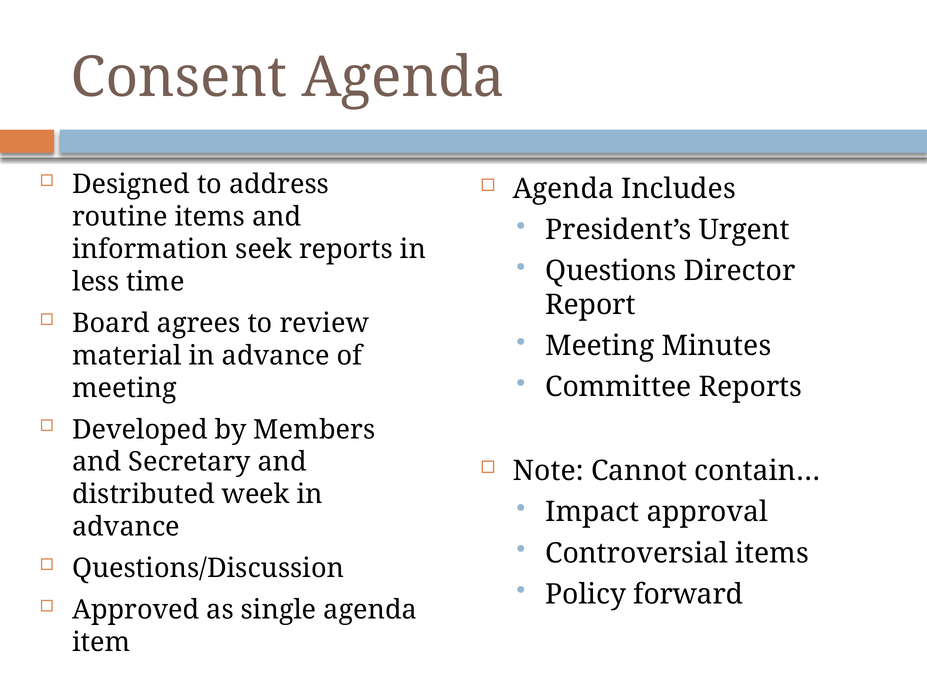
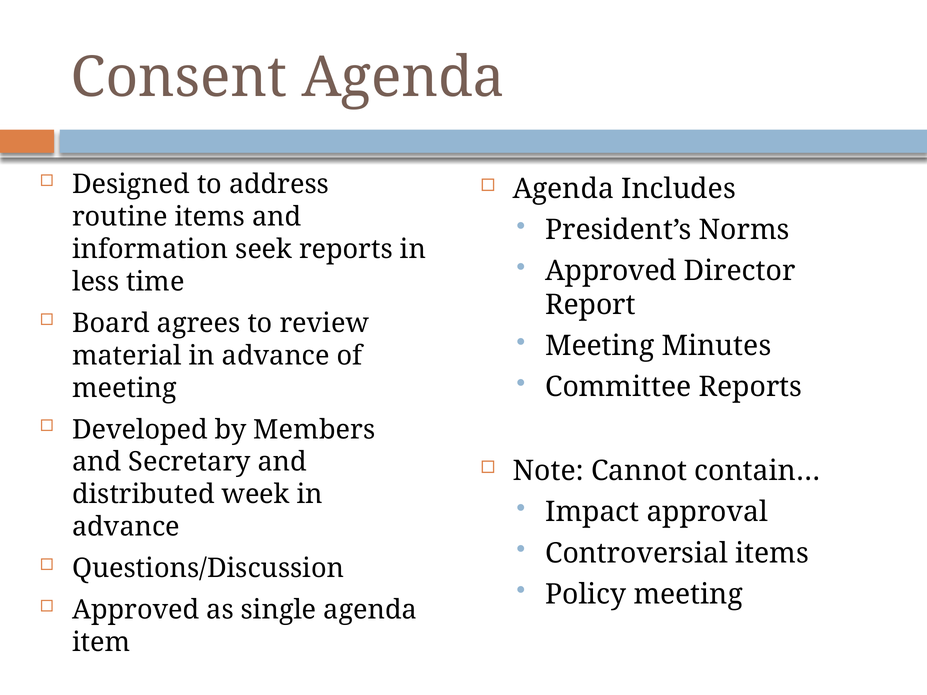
Urgent: Urgent -> Norms
Questions at (611, 271): Questions -> Approved
Policy forward: forward -> meeting
